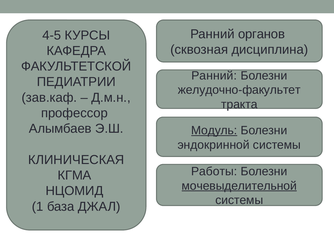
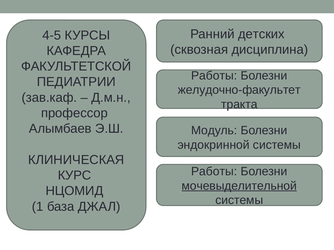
органов: органов -> детских
Ранний at (214, 76): Ранний -> Работы
Модуль underline: present -> none
КГМА: КГМА -> КУРС
